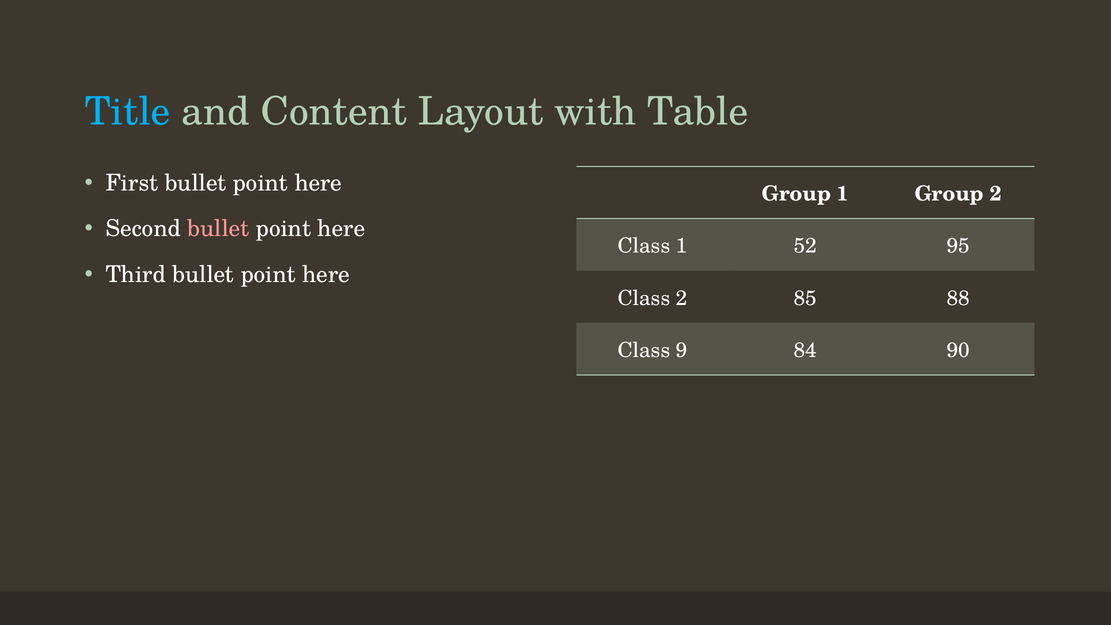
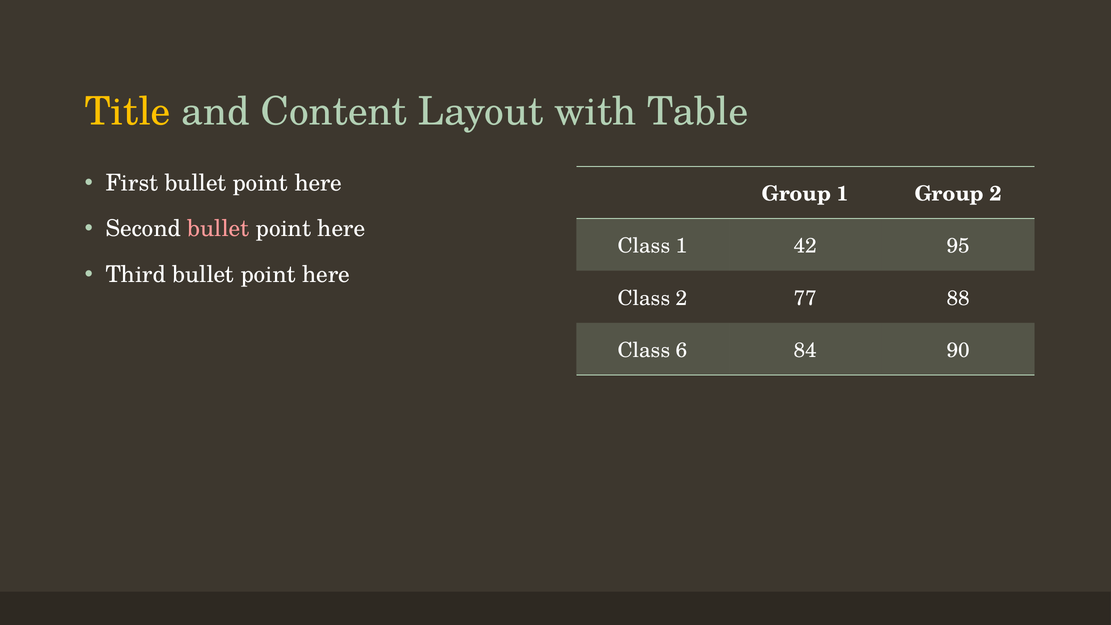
Title colour: light blue -> yellow
52: 52 -> 42
85: 85 -> 77
9: 9 -> 6
